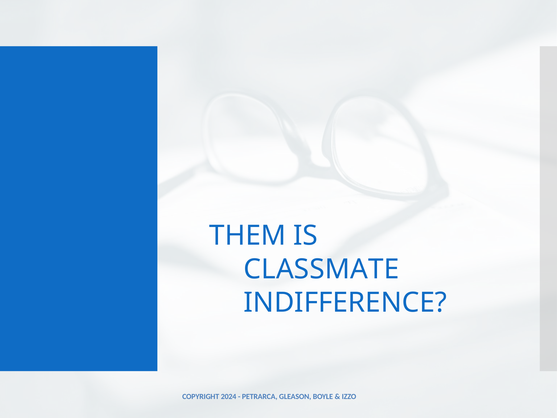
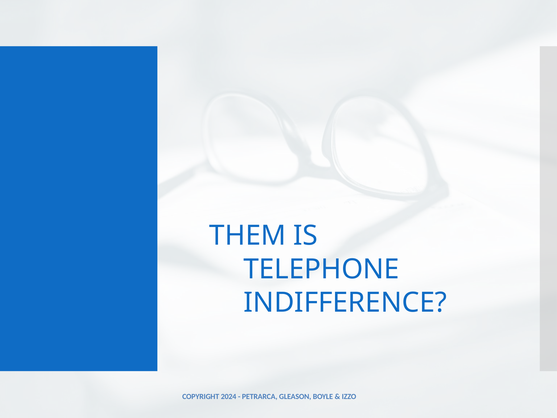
CLASSMATE: CLASSMATE -> TELEPHONE
